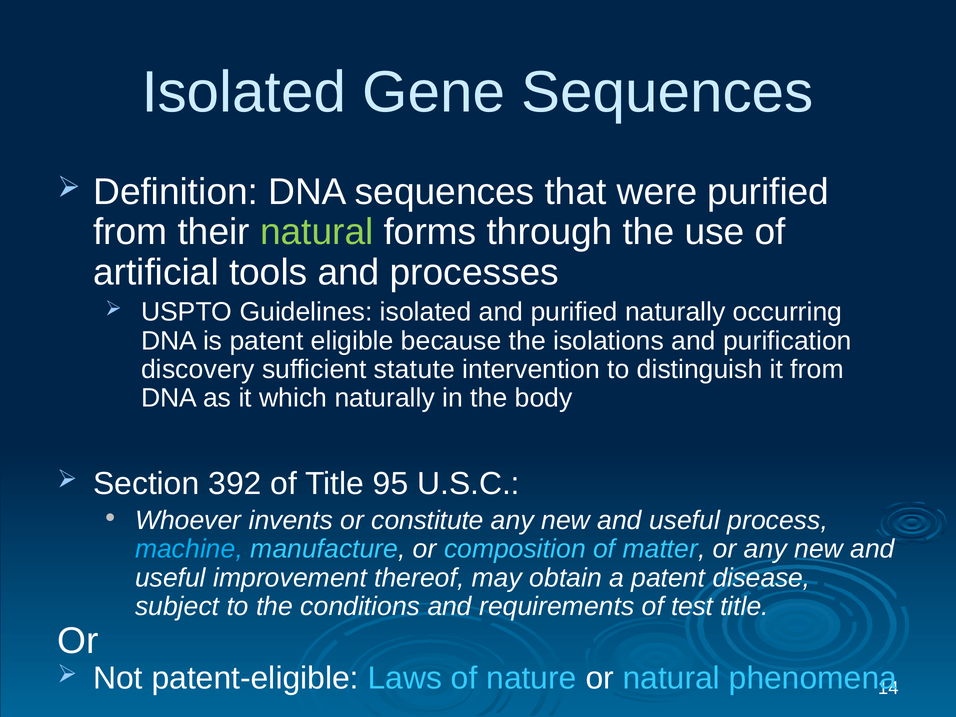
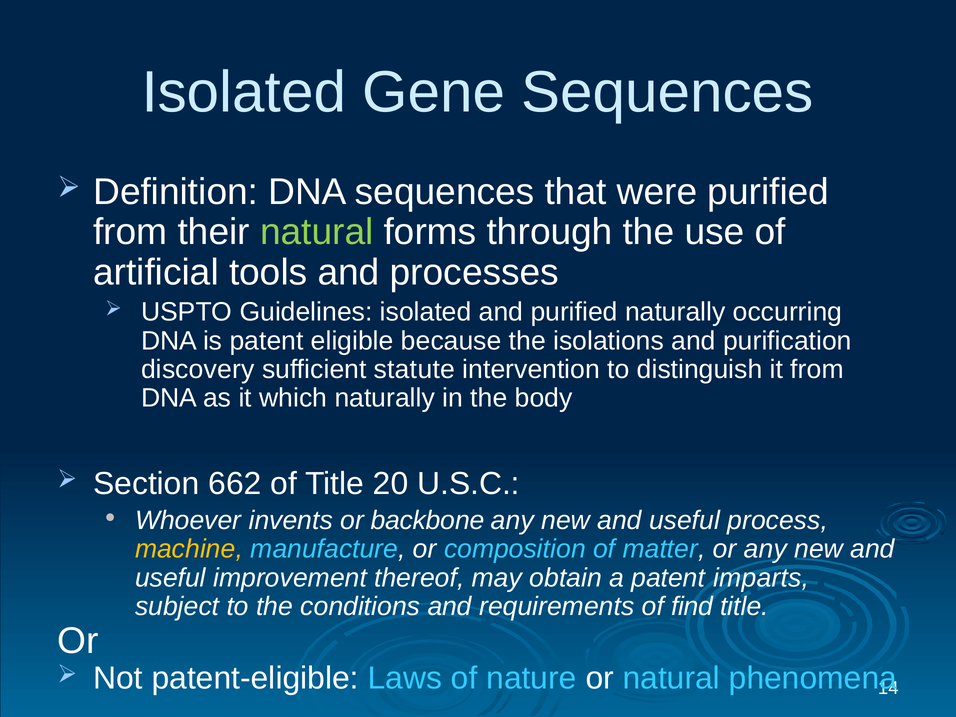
392: 392 -> 662
95: 95 -> 20
constitute: constitute -> backbone
machine colour: light blue -> yellow
disease: disease -> imparts
test: test -> find
